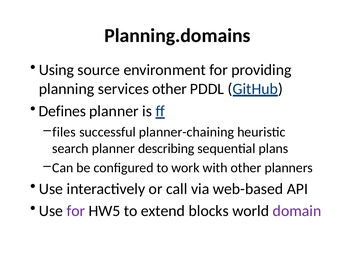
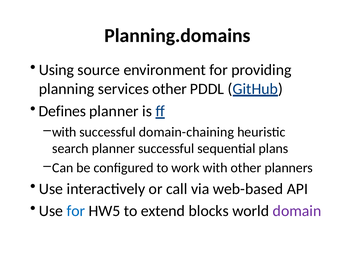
files at (64, 132): files -> with
planner-chaining: planner-chaining -> domain-chaining
planner describing: describing -> successful
for at (76, 211) colour: purple -> blue
